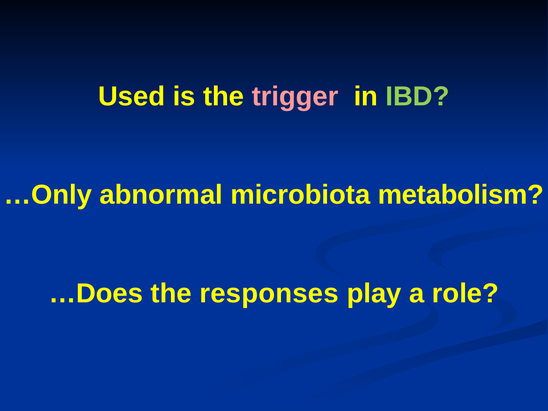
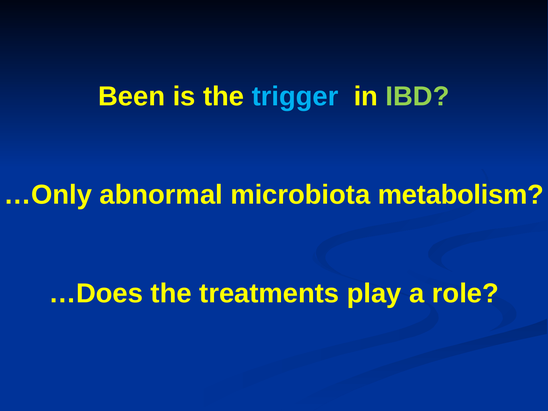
Used: Used -> Been
trigger colour: pink -> light blue
responses: responses -> treatments
